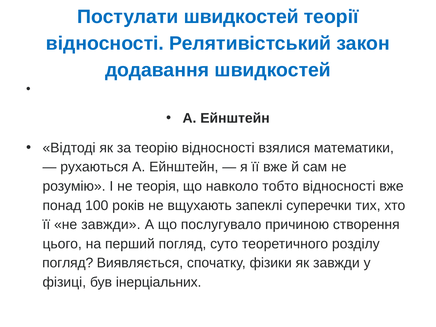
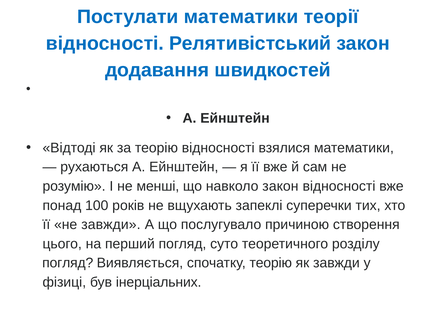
Постулати швидкостей: швидкостей -> математики
теорія: теорія -> менші
навколо тобто: тобто -> закон
спочатку фізики: фізики -> теорію
